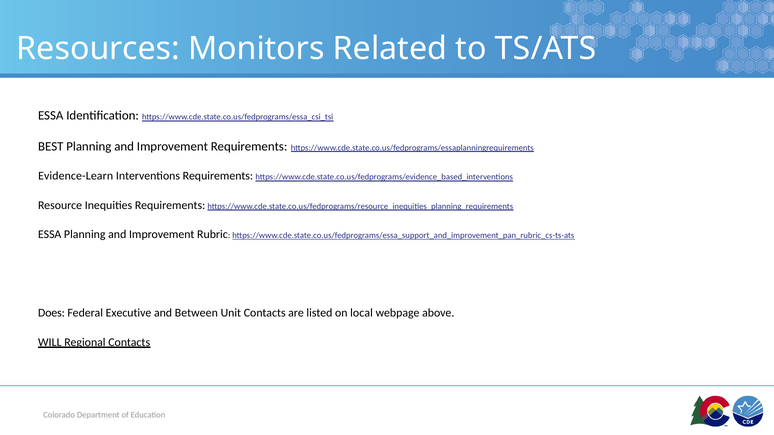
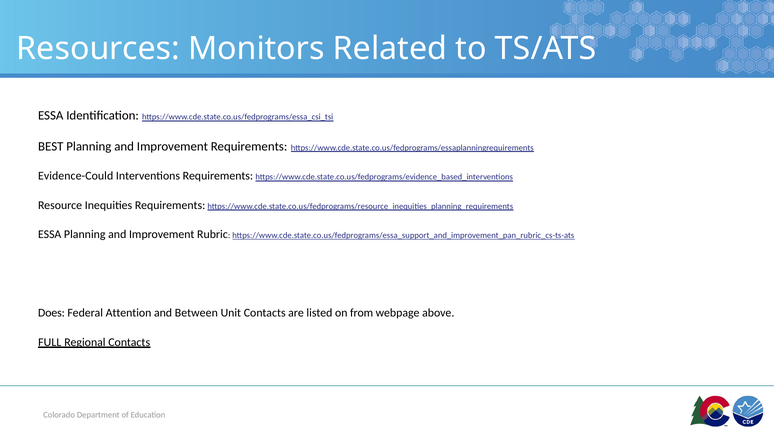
Evidence-Learn: Evidence-Learn -> Evidence-Could
Executive: Executive -> Attention
local: local -> from
WILL: WILL -> FULL
